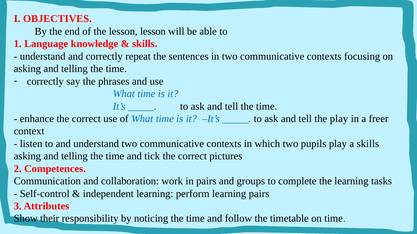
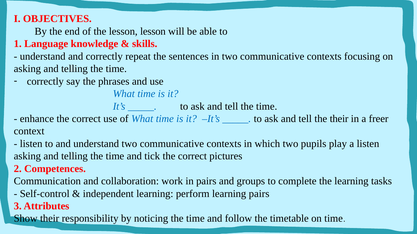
the play: play -> their
a skills: skills -> listen
